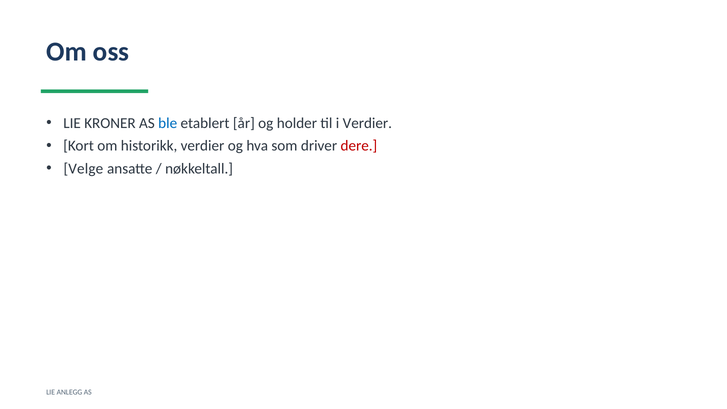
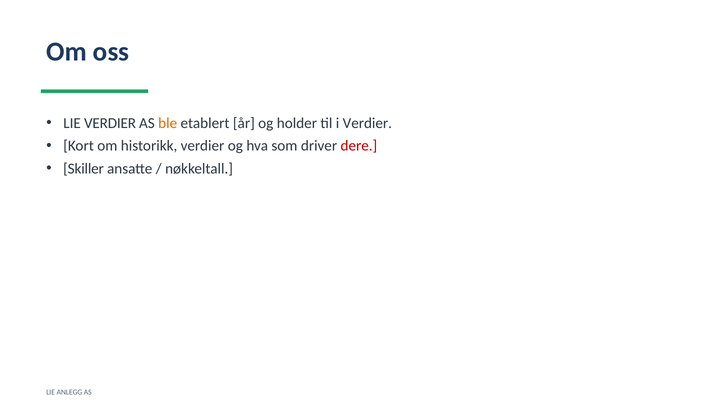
LIE KRONER: KRONER -> VERDIER
ble colour: blue -> orange
Velge: Velge -> Skiller
